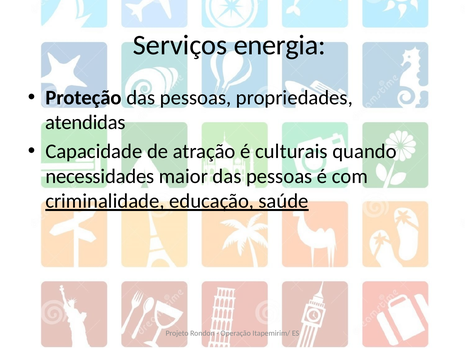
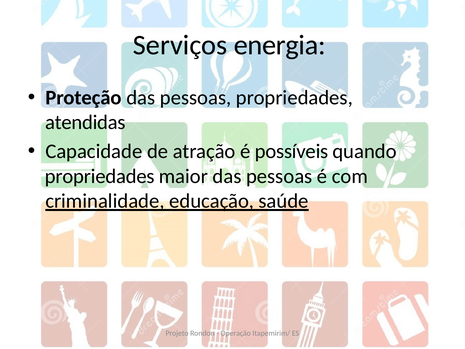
culturais: culturais -> possíveis
necessidades at (100, 176): necessidades -> propriedades
